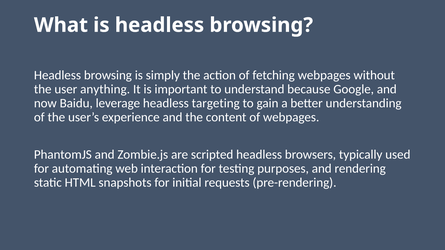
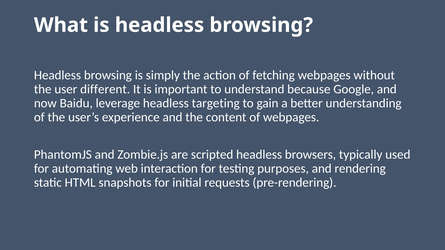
anything: anything -> different
